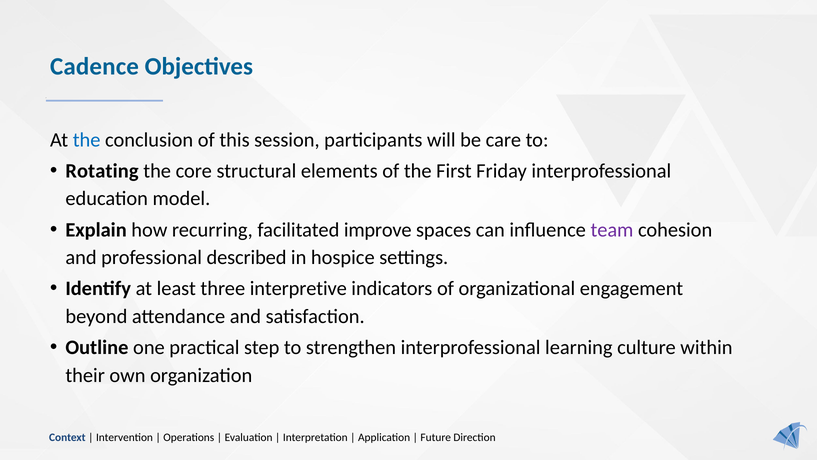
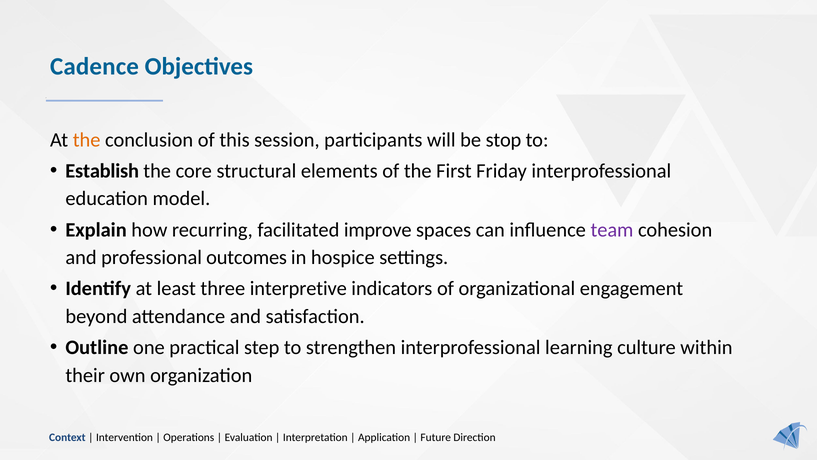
the at (87, 140) colour: blue -> orange
care: care -> stop
Rotating: Rotating -> Establish
described: described -> outcomes
